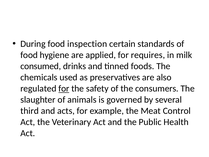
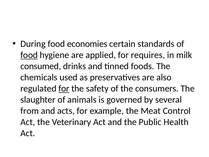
inspection: inspection -> economies
food at (29, 55) underline: none -> present
third: third -> from
